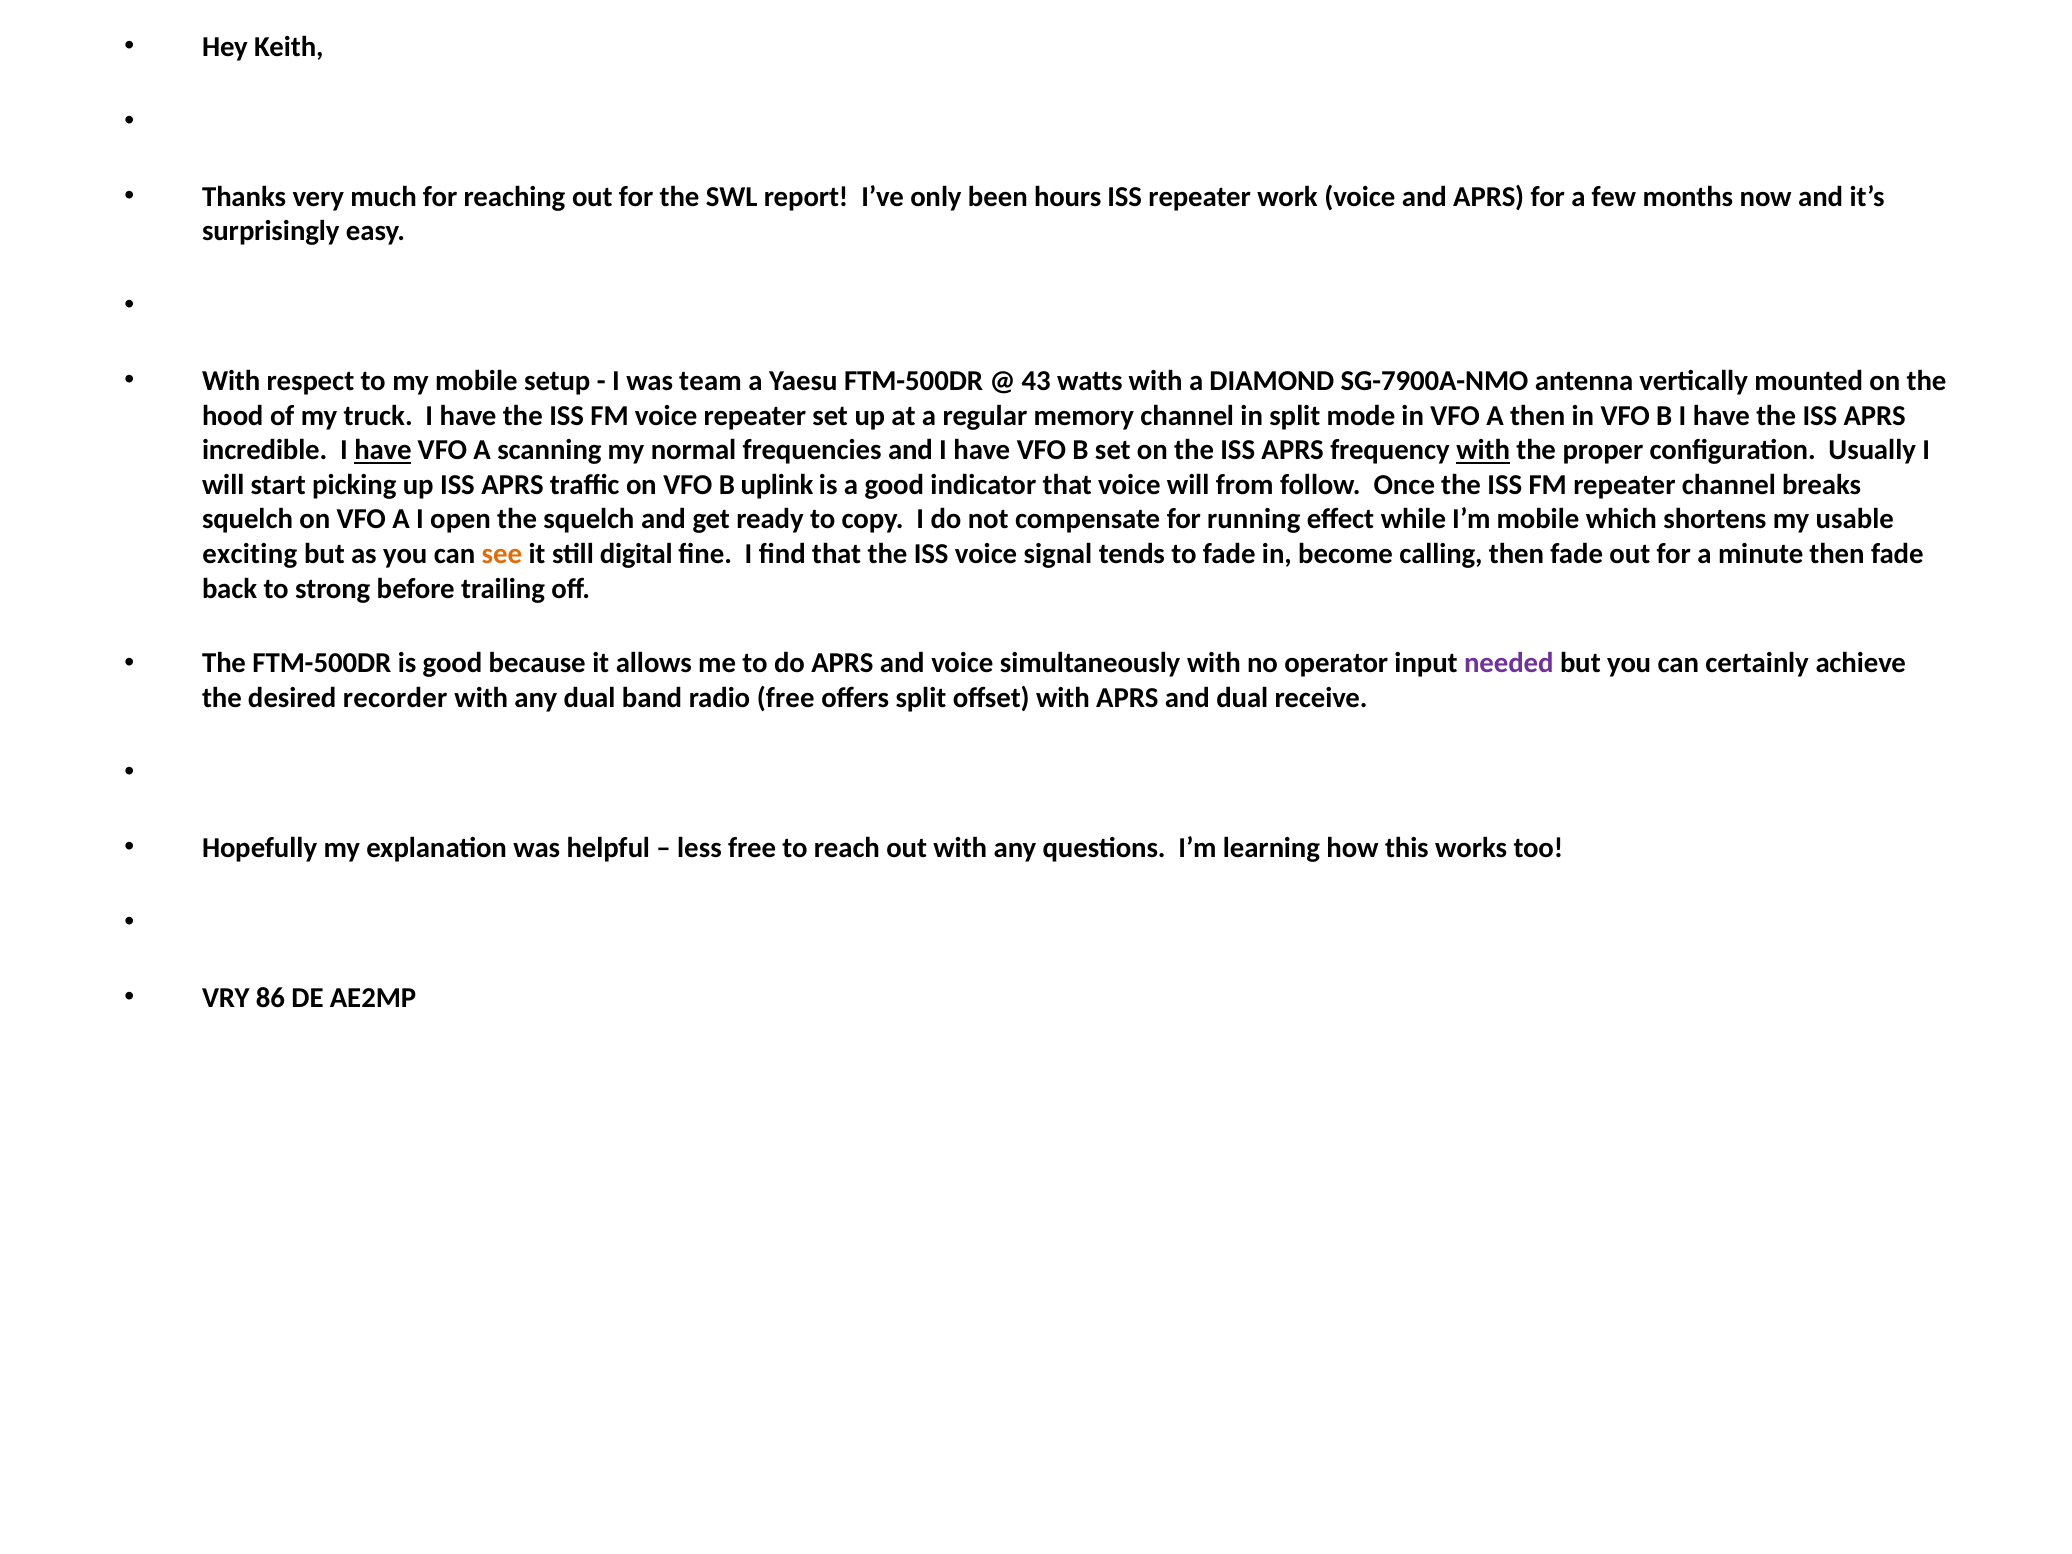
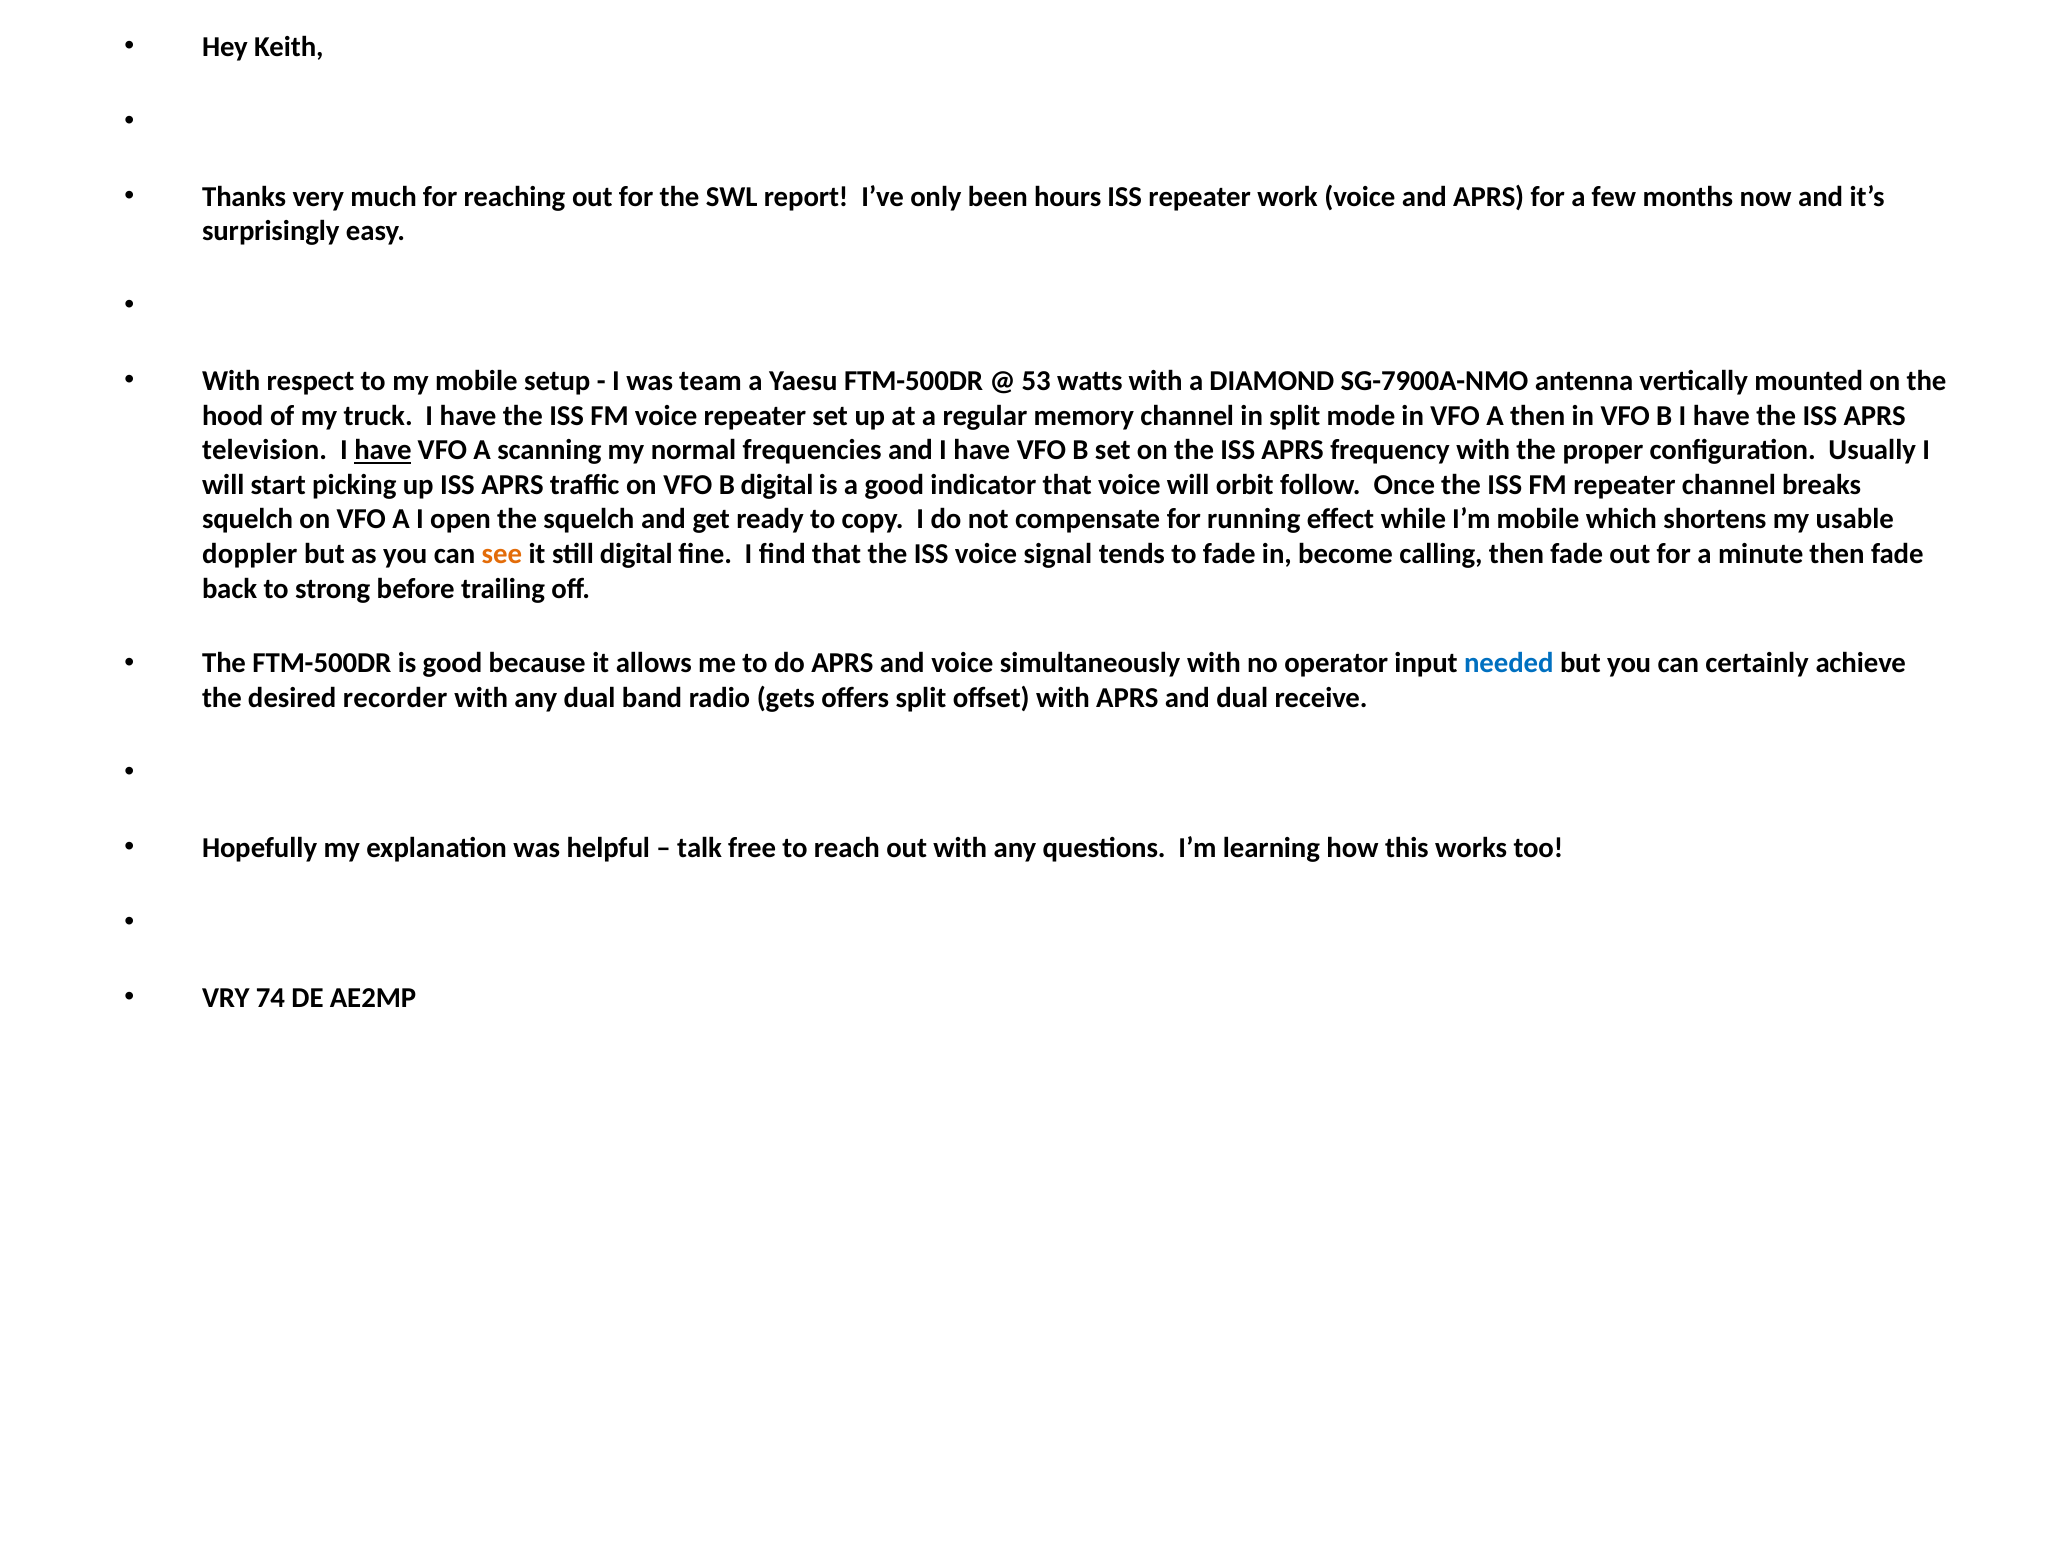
43: 43 -> 53
incredible: incredible -> television
with at (1483, 450) underline: present -> none
B uplink: uplink -> digital
from: from -> orbit
exciting: exciting -> doppler
needed colour: purple -> blue
radio free: free -> gets
less: less -> talk
86: 86 -> 74
